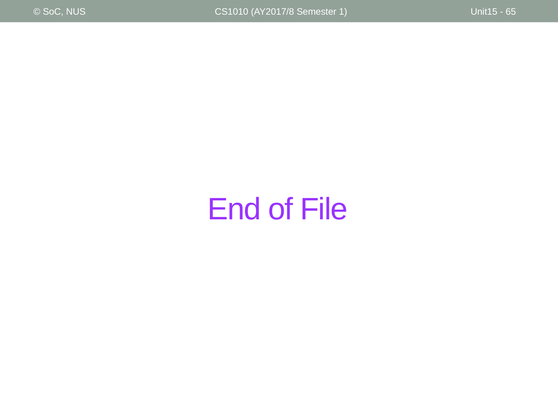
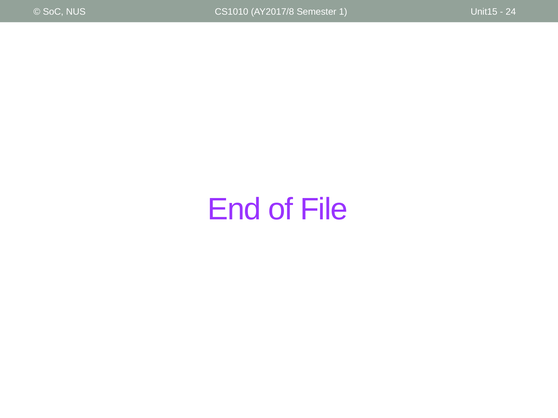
65: 65 -> 24
